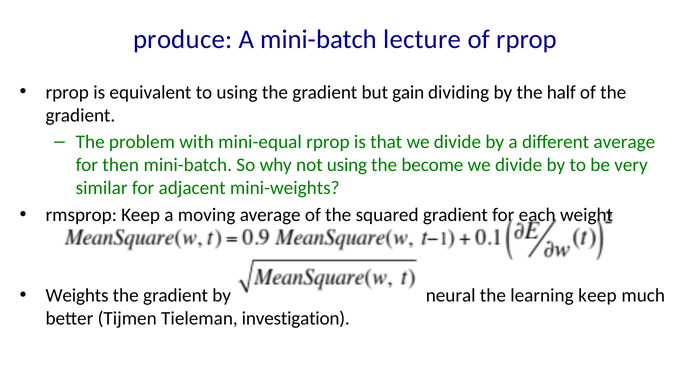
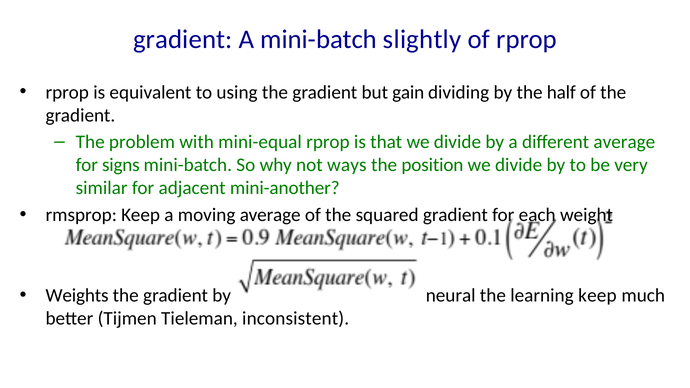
produce at (183, 40): produce -> gradient
lecture: lecture -> slightly
then: then -> signs
not using: using -> ways
become: become -> position
mini-weights: mini-weights -> mini-another
investigation: investigation -> inconsistent
